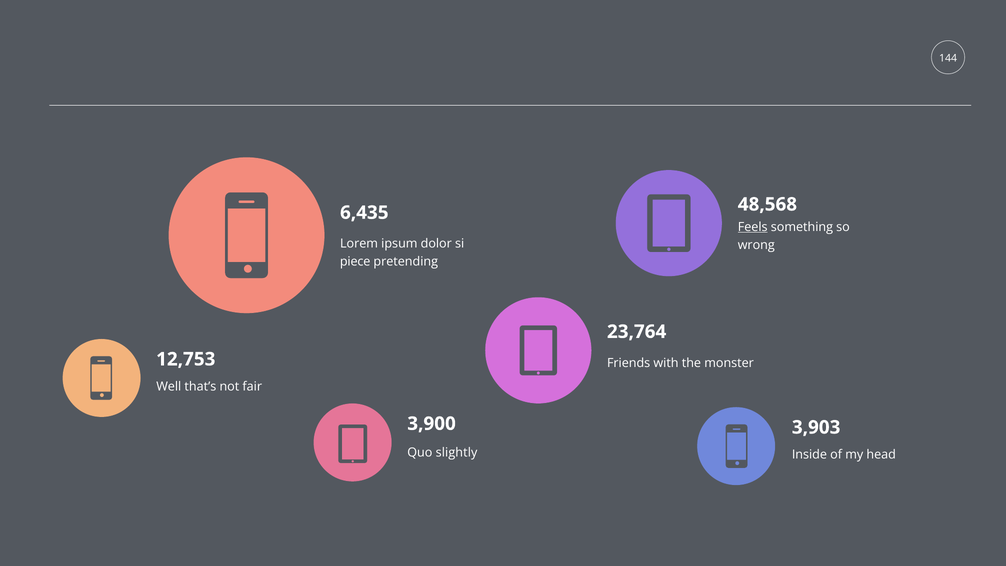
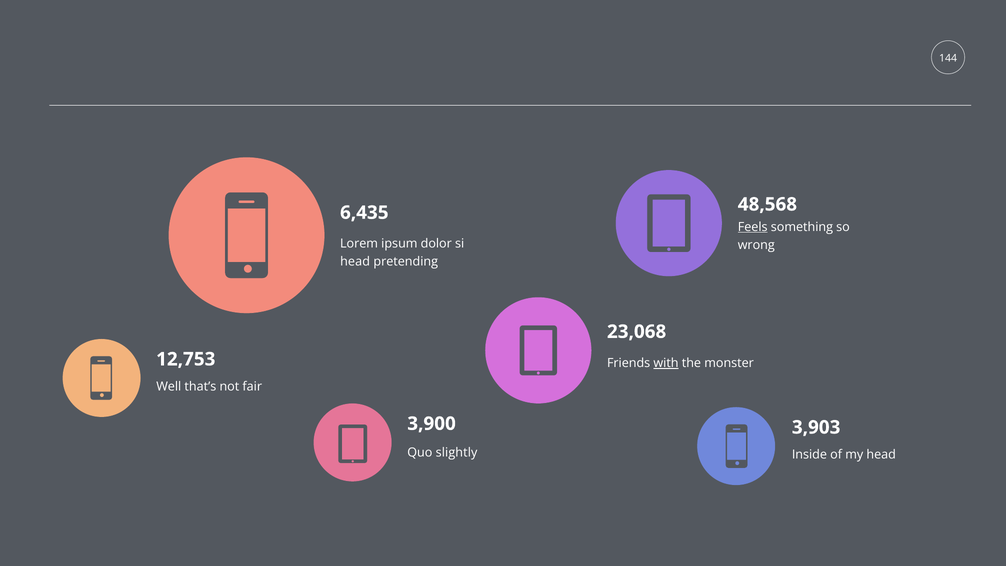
piece at (355, 262): piece -> head
23,764: 23,764 -> 23,068
with underline: none -> present
